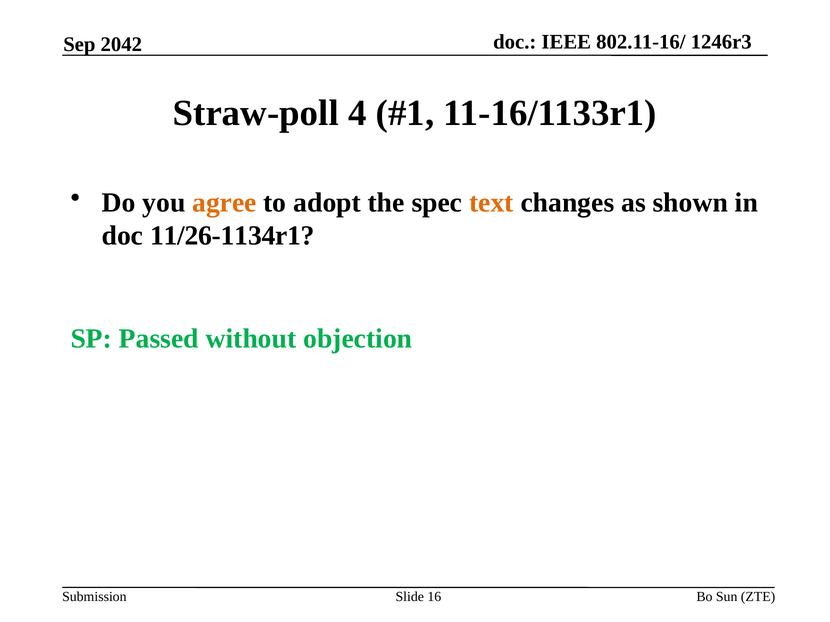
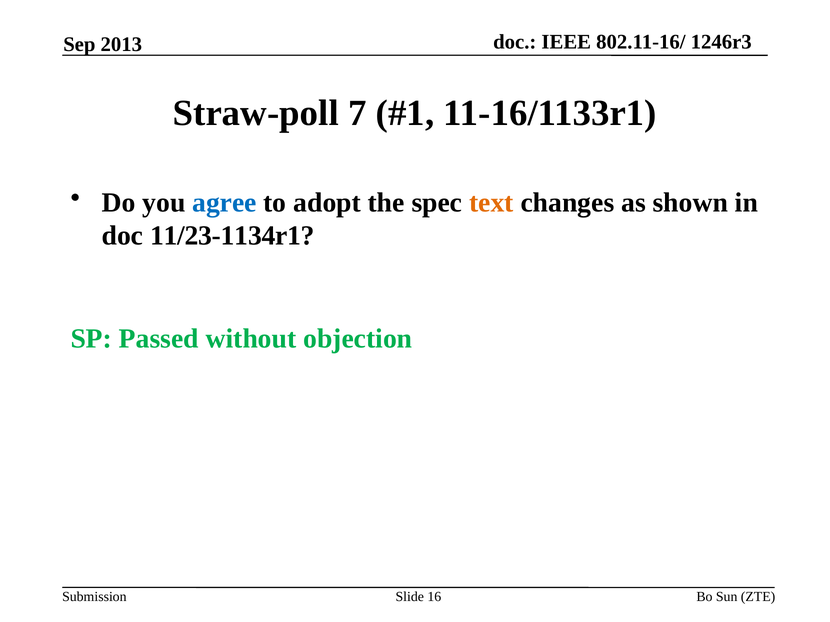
2042: 2042 -> 2013
4: 4 -> 7
agree colour: orange -> blue
11/26-1134r1: 11/26-1134r1 -> 11/23-1134r1
